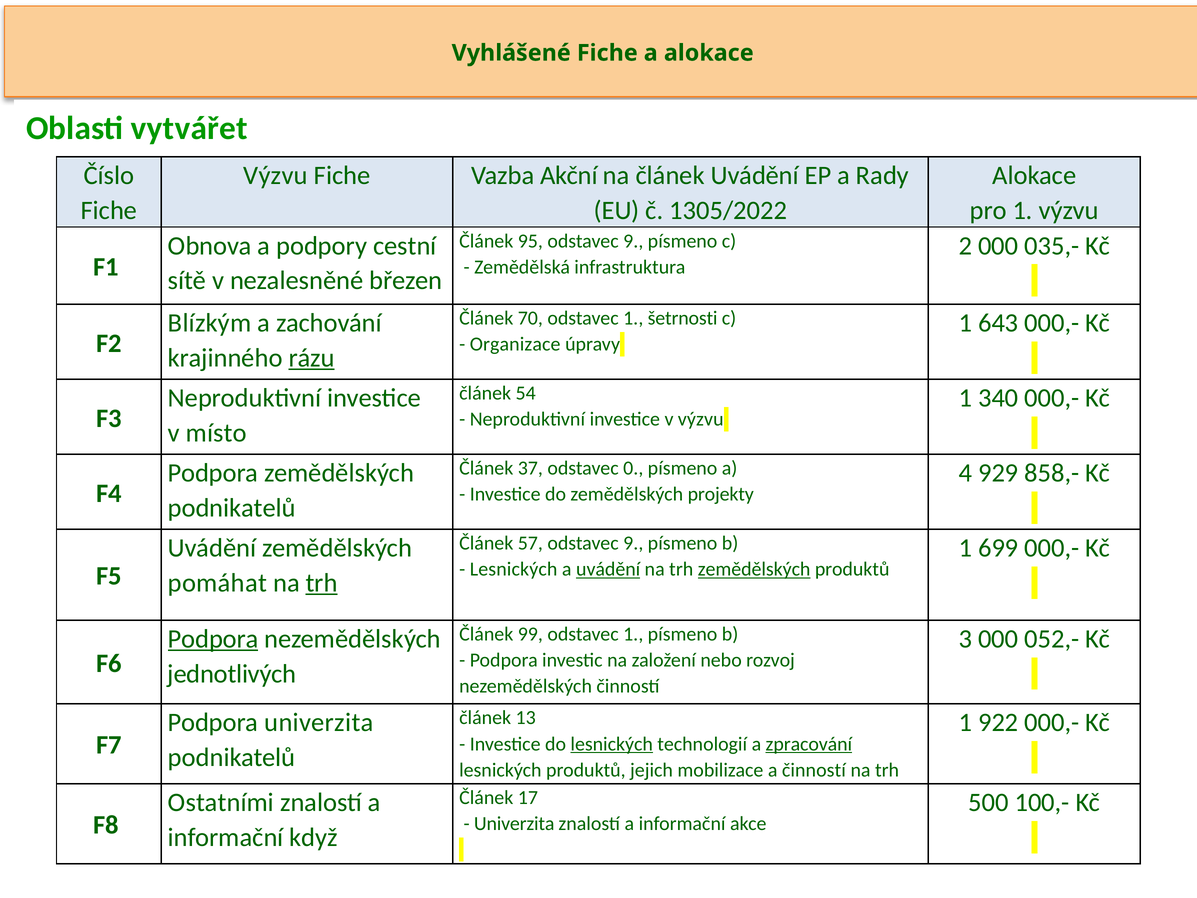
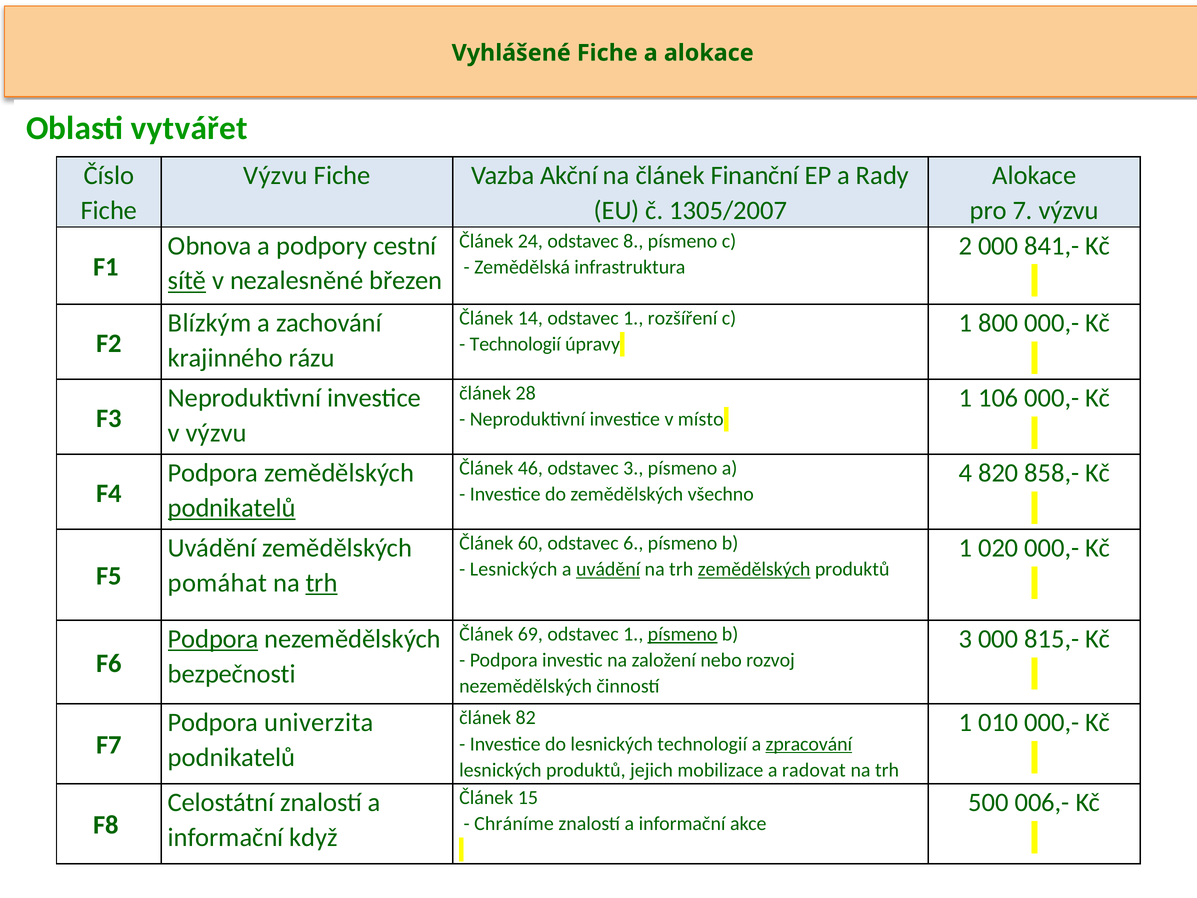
článek Uvádění: Uvádění -> Finanční
1305/2022: 1305/2022 -> 1305/2007
pro 1: 1 -> 7
95: 95 -> 24
9 at (633, 241): 9 -> 8
035,-: 035,- -> 841,-
sítě underline: none -> present
70: 70 -> 14
šetrnosti: šetrnosti -> rozšíření
643: 643 -> 800
Organizace at (515, 344): Organizace -> Technologií
rázu underline: present -> none
54: 54 -> 28
340: 340 -> 106
v výzvu: výzvu -> místo
v místo: místo -> výzvu
37: 37 -> 46
odstavec 0: 0 -> 3
929: 929 -> 820
projekty: projekty -> všechno
podnikatelů at (232, 508) underline: none -> present
57: 57 -> 60
9 at (633, 543): 9 -> 6
699: 699 -> 020
99: 99 -> 69
písmeno at (683, 634) underline: none -> present
052,-: 052,- -> 815,-
jednotlivých: jednotlivých -> bezpečnosti
13: 13 -> 82
922: 922 -> 010
lesnických at (612, 744) underline: present -> none
a činností: činností -> radovat
17: 17 -> 15
Ostatními: Ostatními -> Celostátní
100,-: 100,- -> 006,-
Univerzita at (514, 823): Univerzita -> Chráníme
